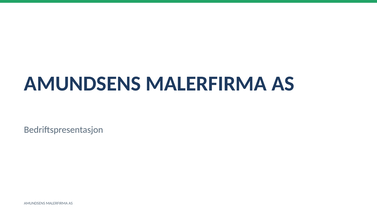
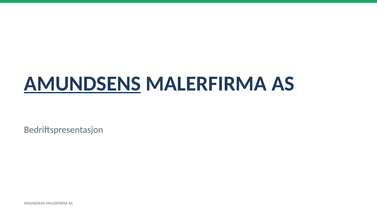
AMUNDSENS at (82, 84) underline: none -> present
